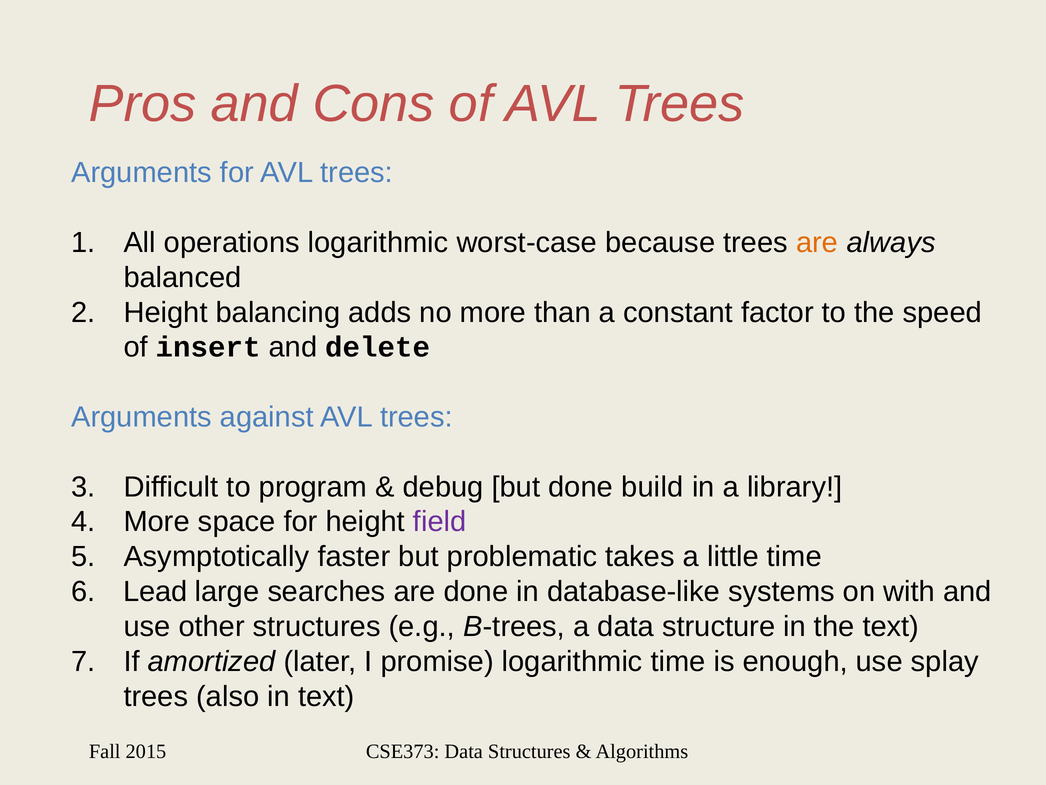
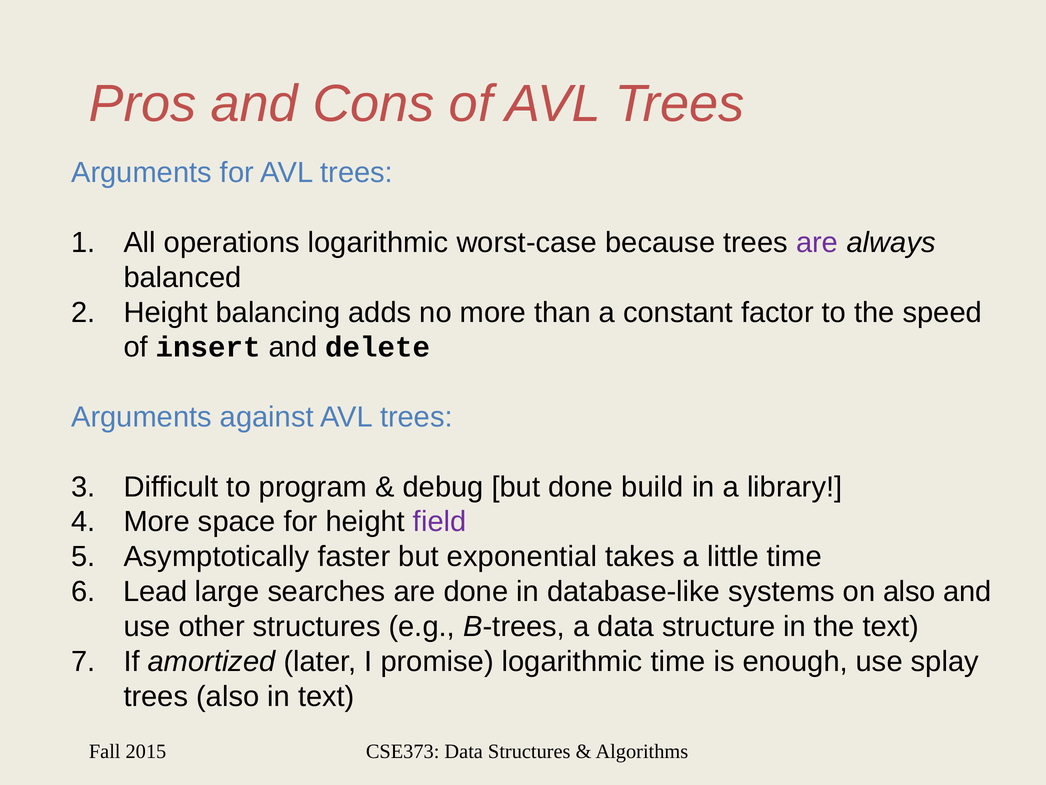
are at (817, 243) colour: orange -> purple
problematic: problematic -> exponential
on with: with -> also
